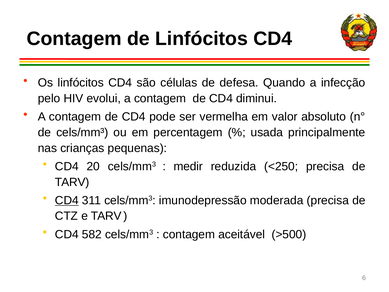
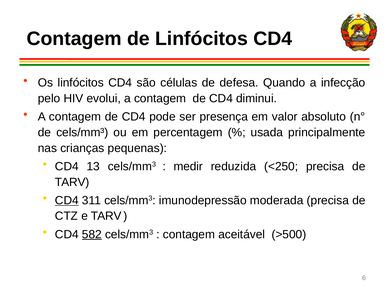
vermelha: vermelha -> presença
20: 20 -> 13
582 underline: none -> present
